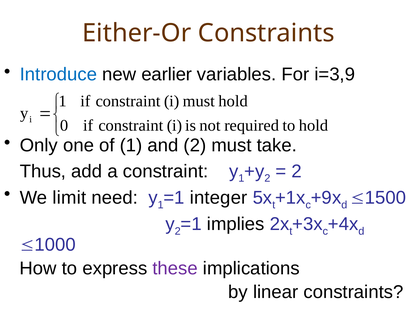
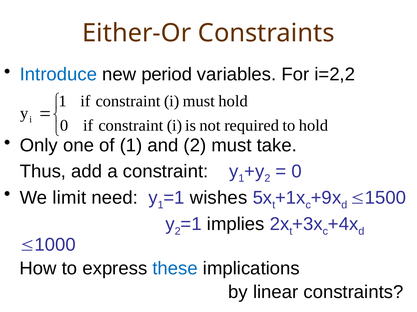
earlier: earlier -> period
i=3,9: i=3,9 -> i=2,2
2 at (297, 172): 2 -> 0
integer: integer -> wishes
these colour: purple -> blue
